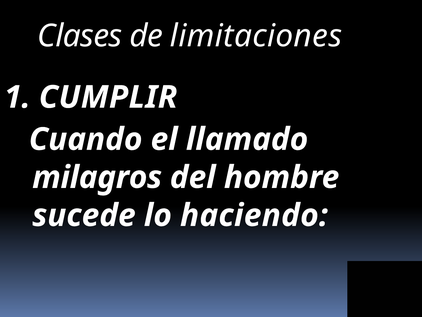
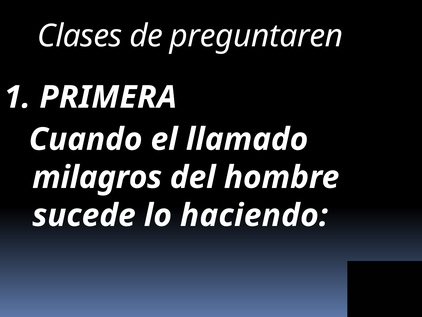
limitaciones: limitaciones -> preguntaren
CUMPLIR: CUMPLIR -> PRIMERA
